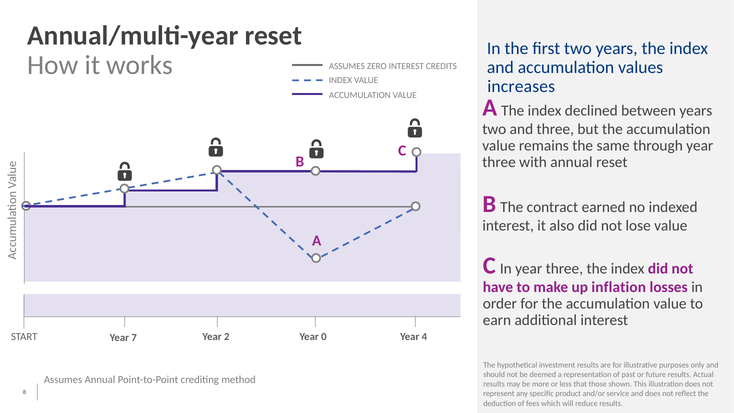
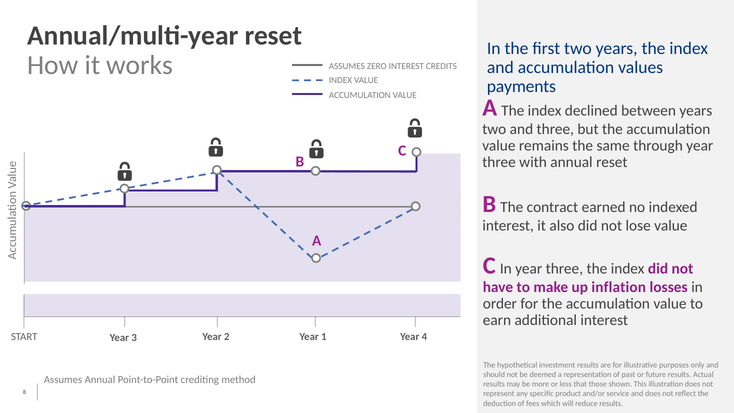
increases: increases -> payments
7: 7 -> 3
0: 0 -> 1
